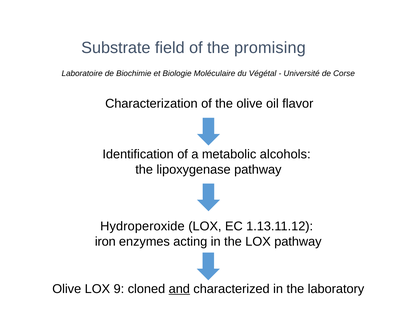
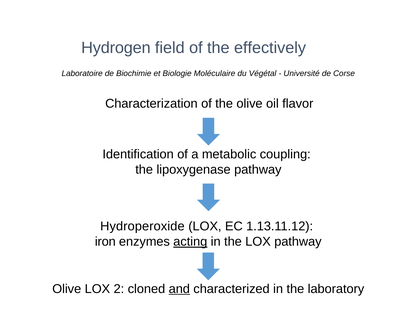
Substrate: Substrate -> Hydrogen
promising: promising -> effectively
alcohols: alcohols -> coupling
acting underline: none -> present
9: 9 -> 2
